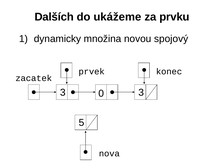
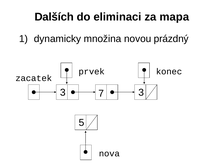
ukážeme: ukážeme -> eliminaci
prvku: prvku -> mapa
spojový: spojový -> prázdný
0: 0 -> 7
